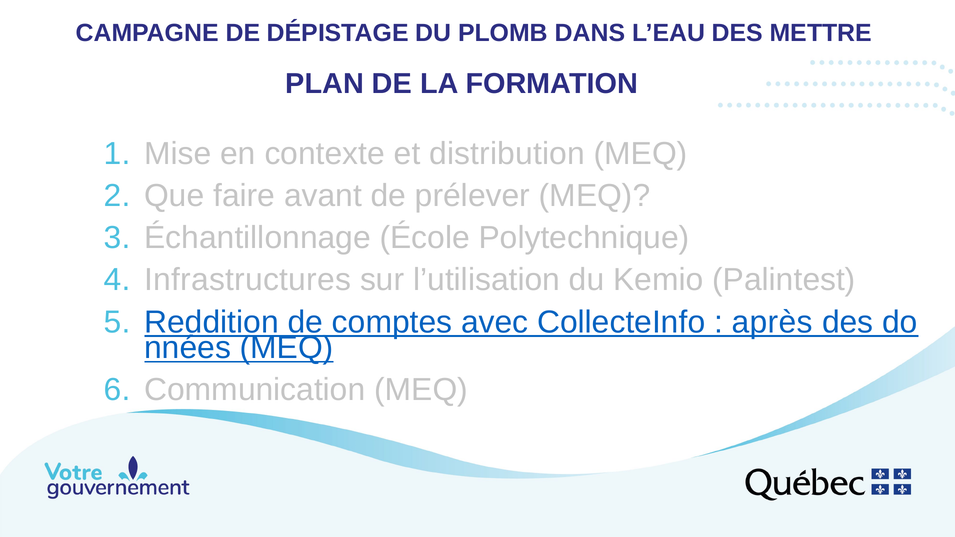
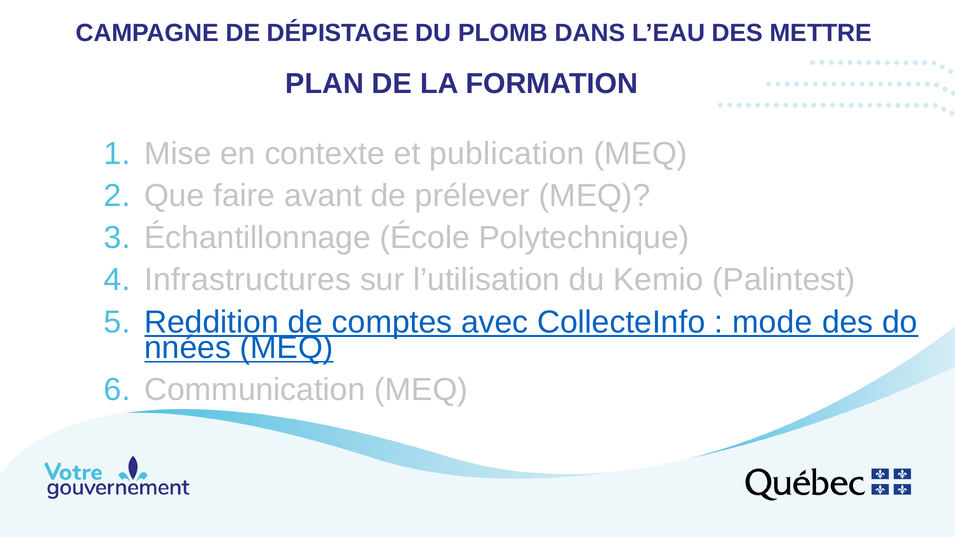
distribution: distribution -> publication
après: après -> mode
